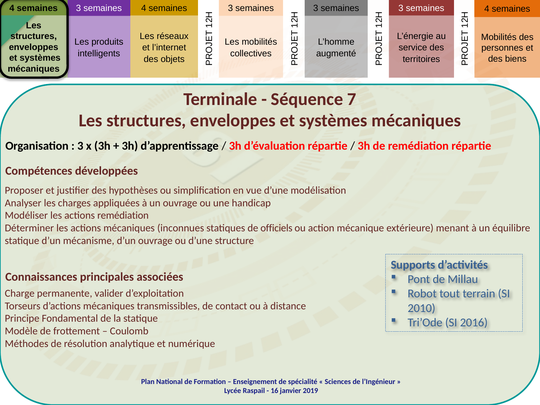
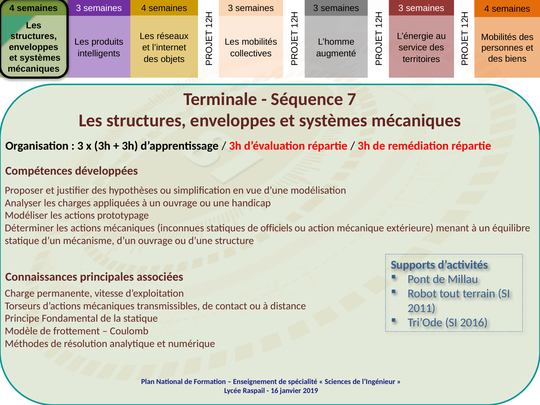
actions remédiation: remédiation -> prototypage
valider: valider -> vitesse
2010: 2010 -> 2011
